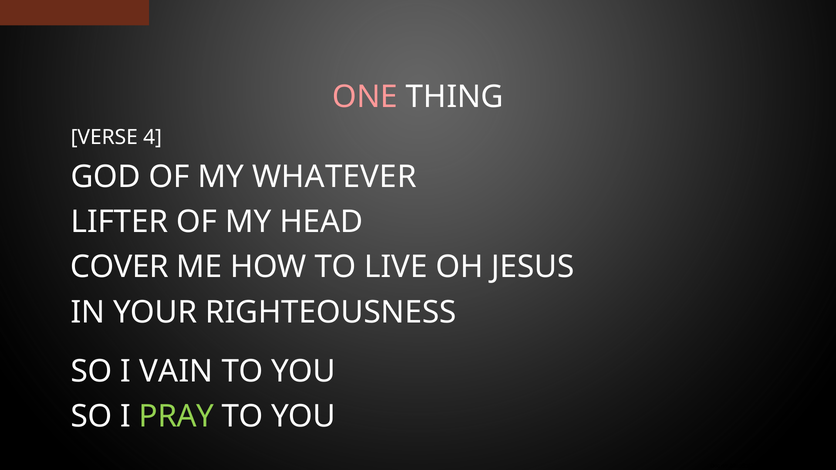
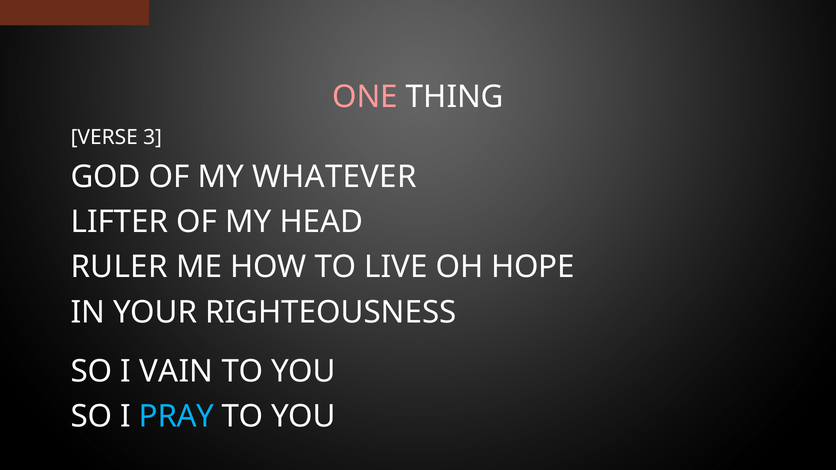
4: 4 -> 3
COVER: COVER -> RULER
JESUS: JESUS -> HOPE
PRAY colour: light green -> light blue
